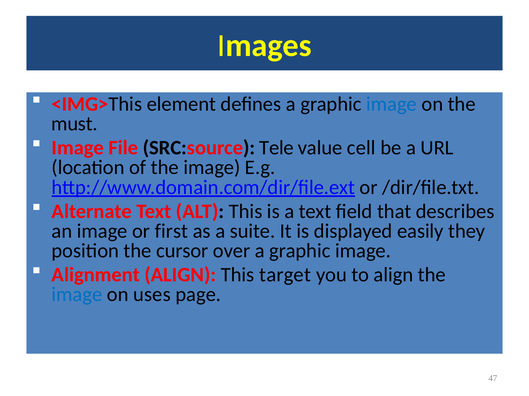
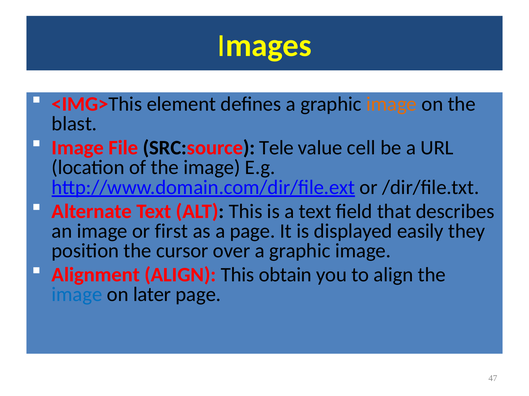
image at (392, 104) colour: blue -> orange
must: must -> blast
a suite: suite -> page
target: target -> obtain
uses: uses -> later
